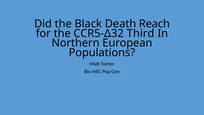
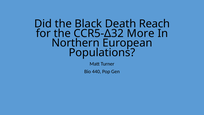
Third: Third -> More
